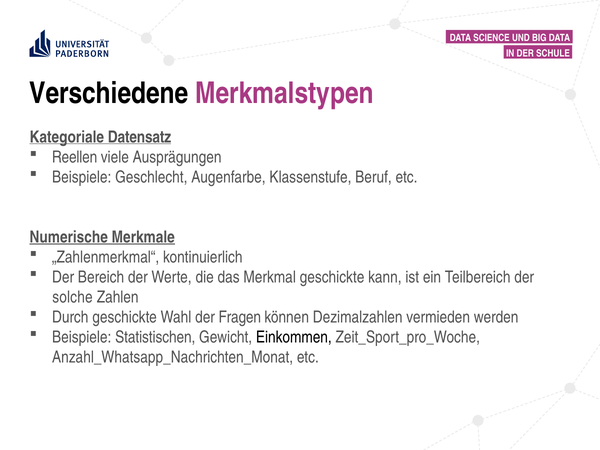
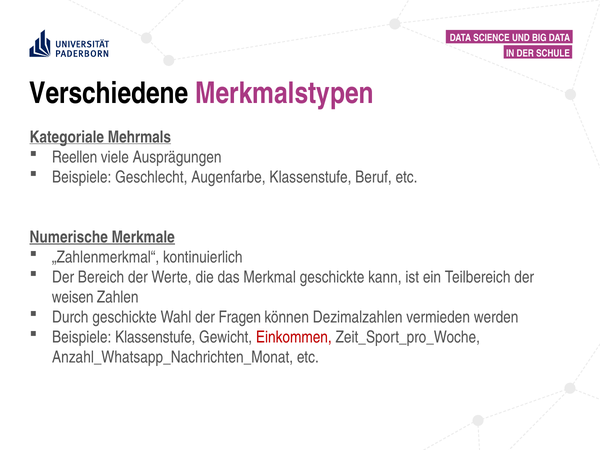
Datensatz: Datensatz -> Mehrmals
solche: solche -> weisen
Beispiele Statistischen: Statistischen -> Klassenstufe
Einkommen colour: black -> red
